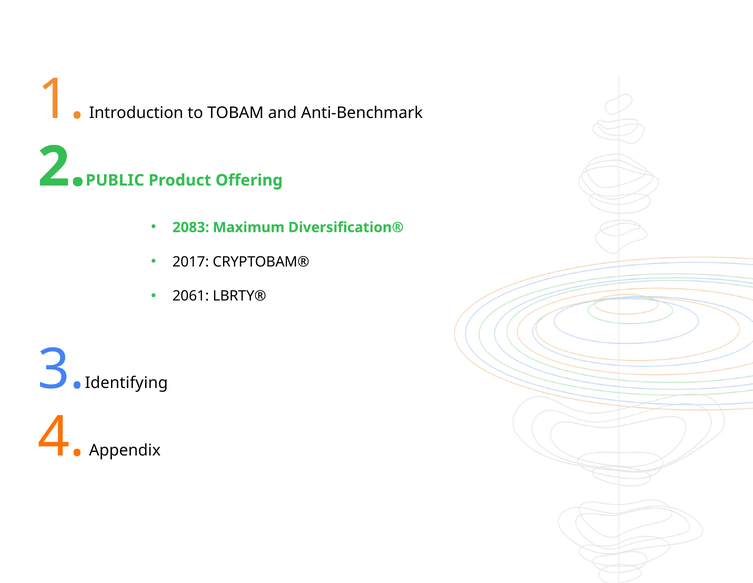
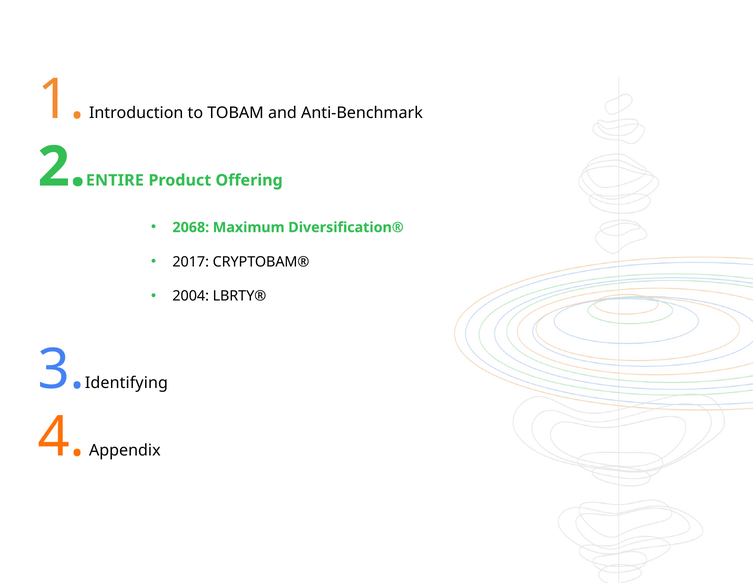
PUBLIC: PUBLIC -> ENTIRE
2083: 2083 -> 2068
2061: 2061 -> 2004
